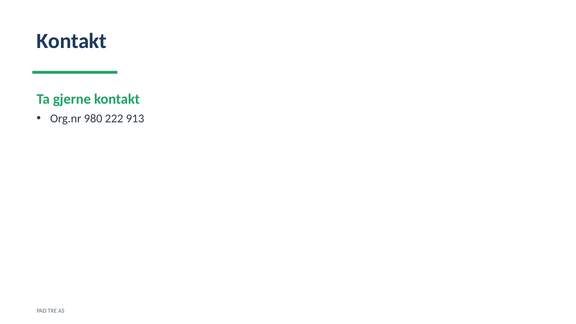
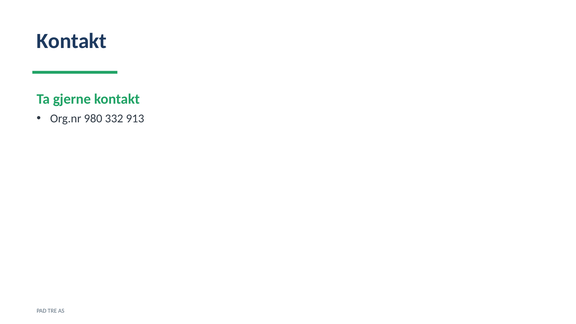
222: 222 -> 332
